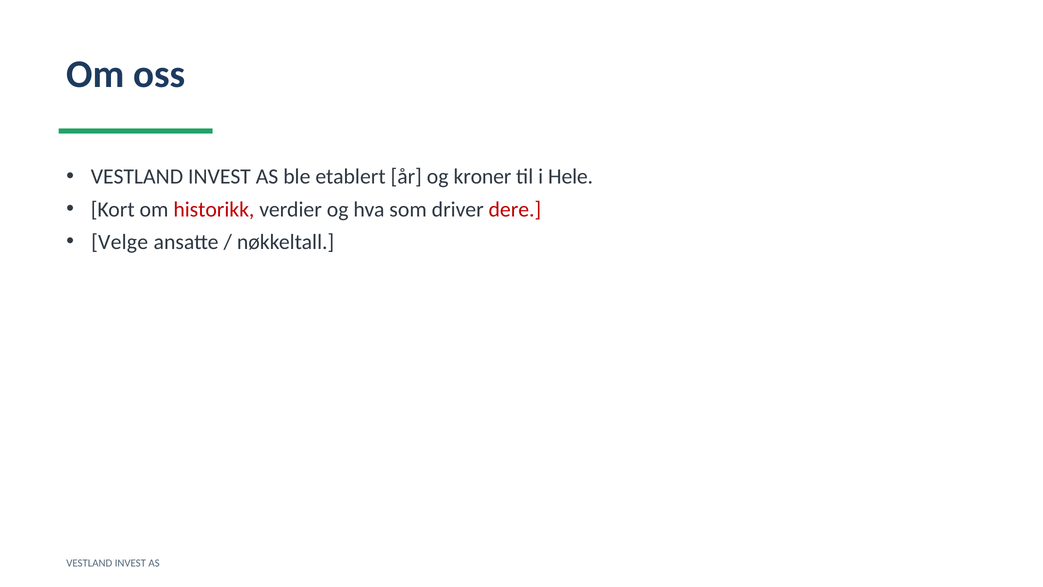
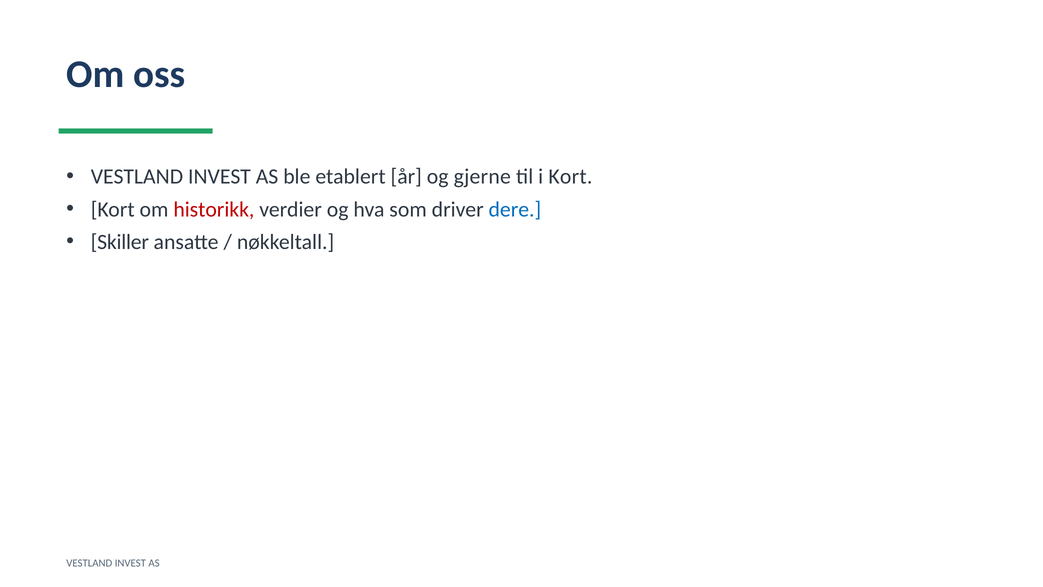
kroner: kroner -> gjerne
i Hele: Hele -> Kort
dere colour: red -> blue
Velge: Velge -> Skiller
